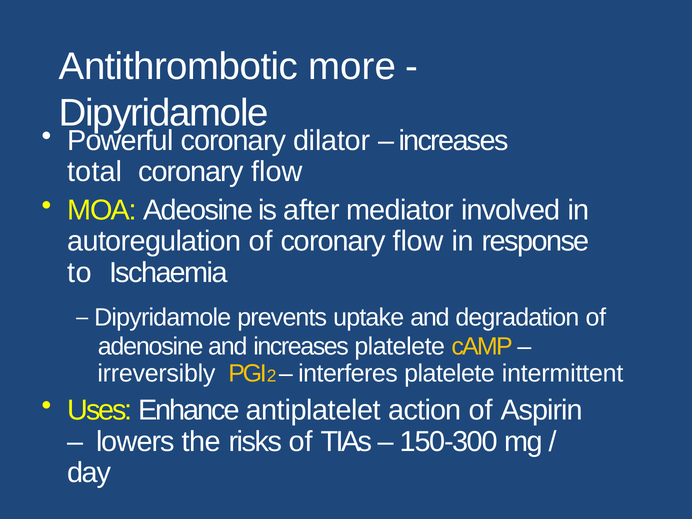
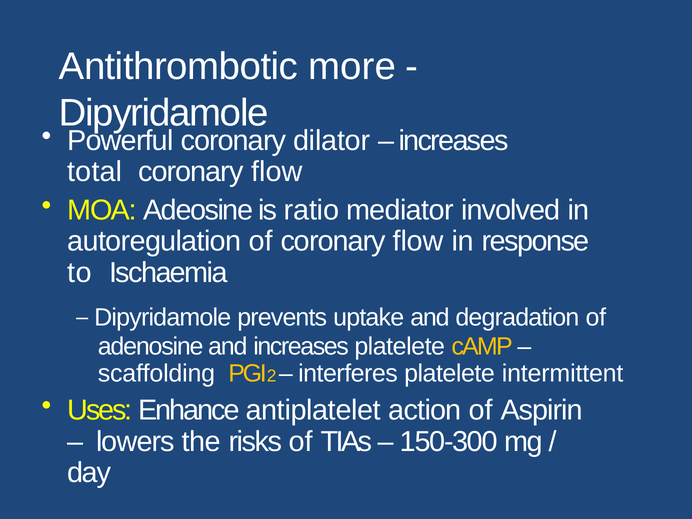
after: after -> ratio
irreversibly: irreversibly -> scaffolding
